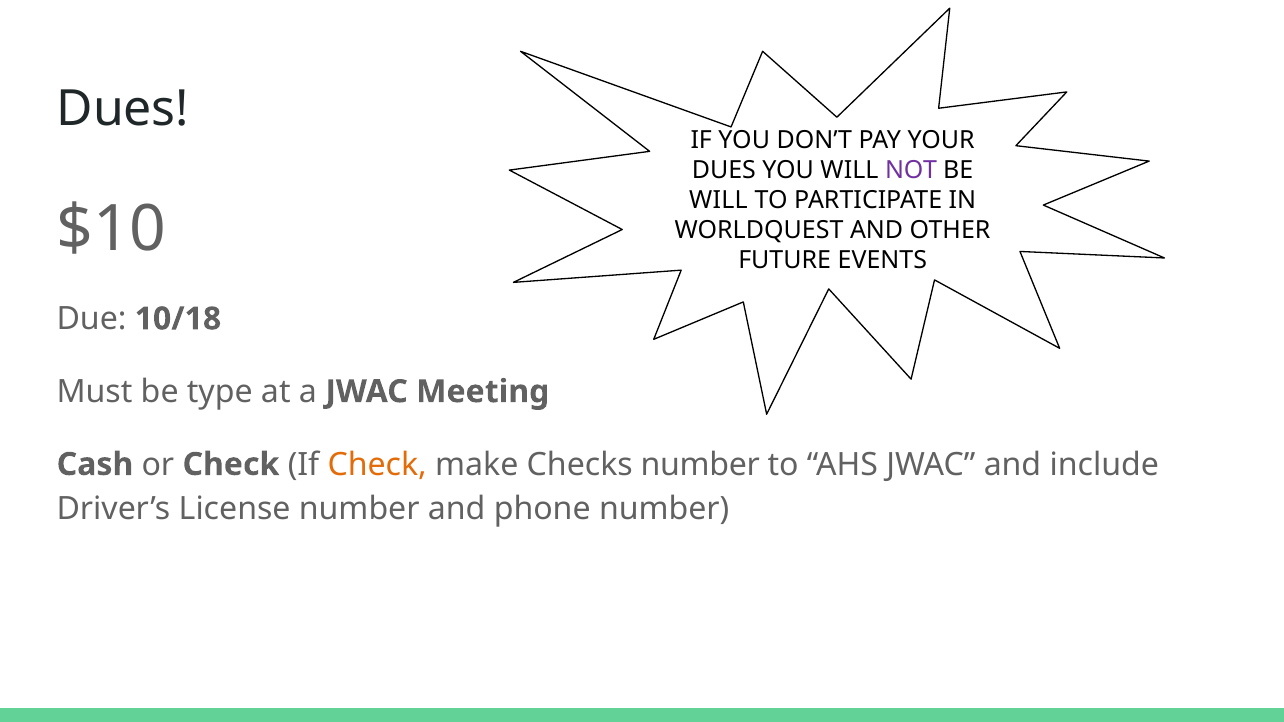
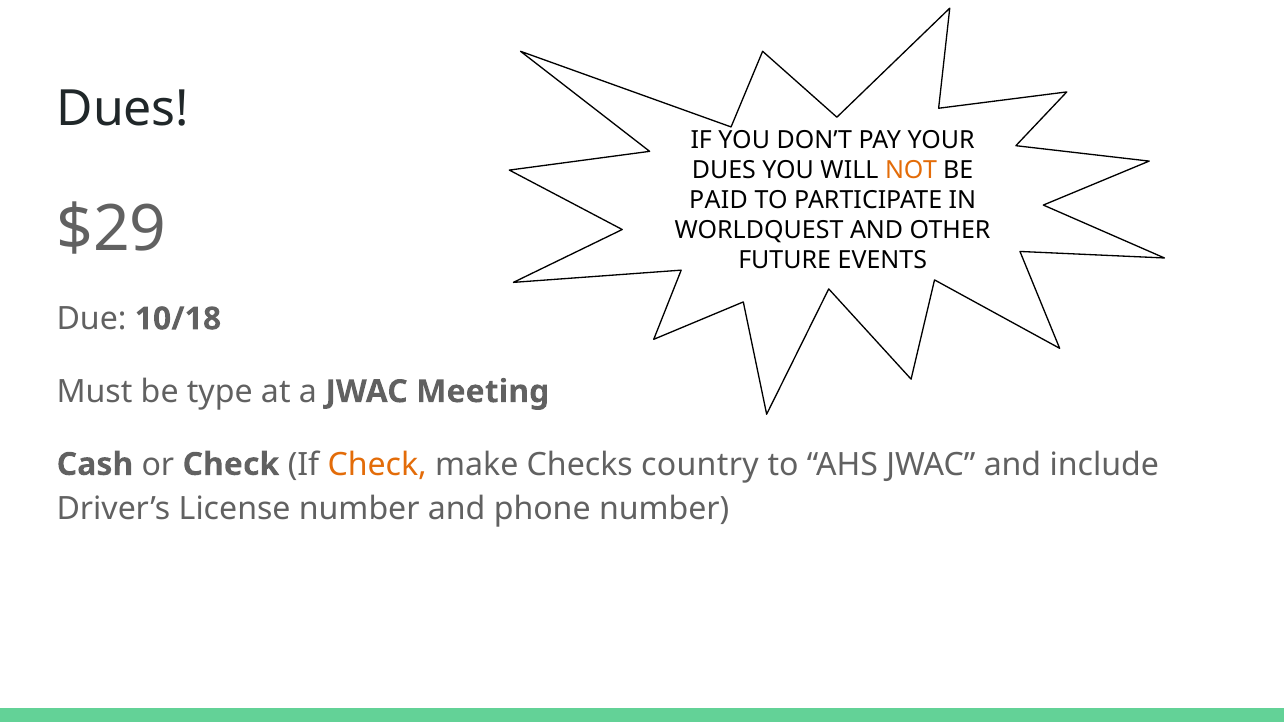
NOT colour: purple -> orange
WILL at (718, 200): WILL -> PAID
$10: $10 -> $29
Checks number: number -> country
